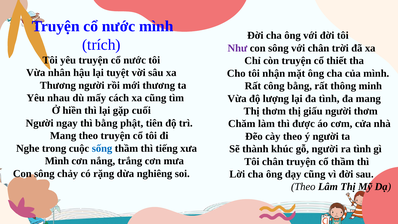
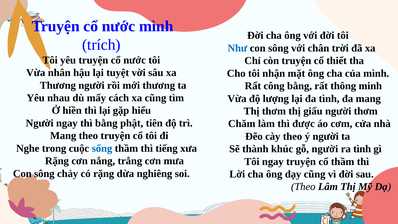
Như colour: purple -> blue
cuối: cuối -> hiểu
Mình at (57, 161): Mình -> Rặng
Tôi chân: chân -> ngay
